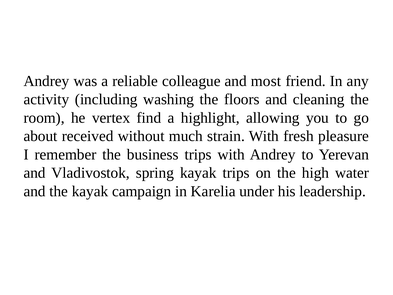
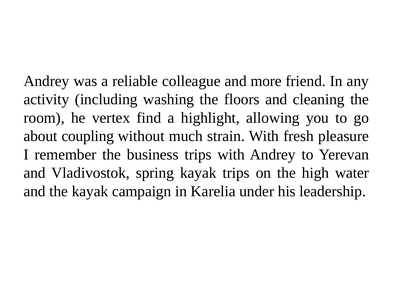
most: most -> more
received: received -> coupling
